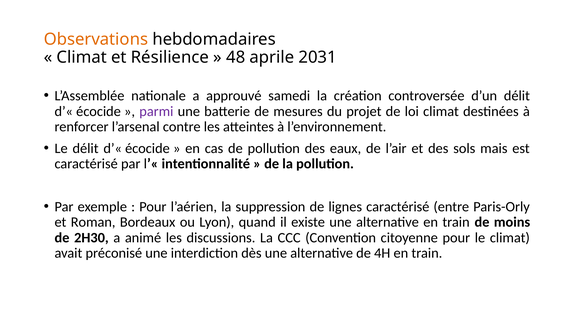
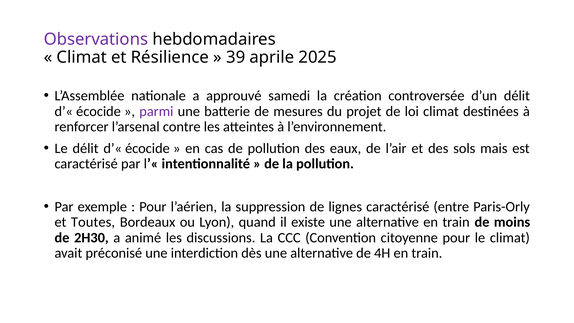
Observations colour: orange -> purple
48: 48 -> 39
2031: 2031 -> 2025
Roman: Roman -> Toutes
